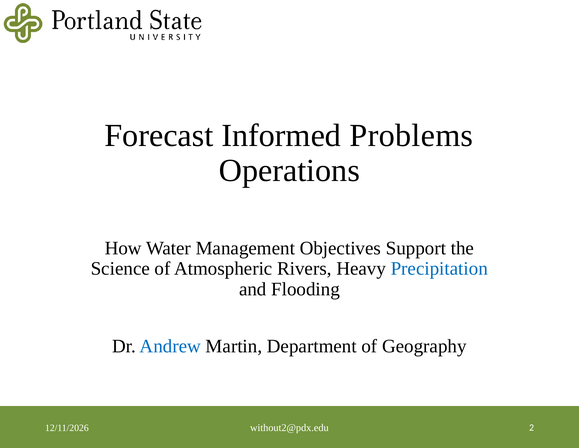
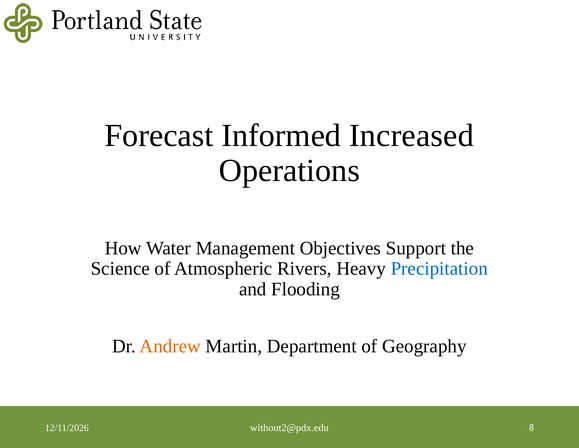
Problems: Problems -> Increased
Andrew colour: blue -> orange
2: 2 -> 8
